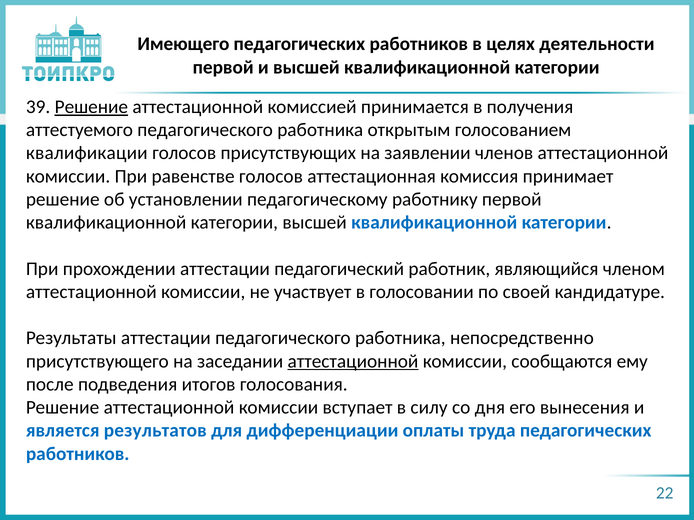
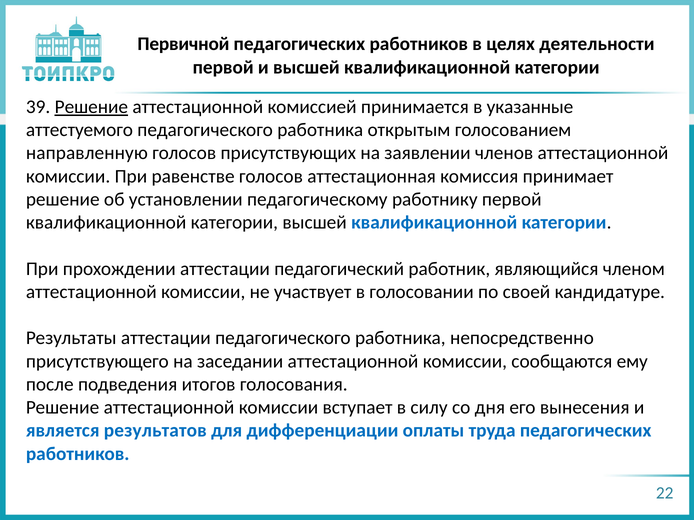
Имеющего: Имеющего -> Первичной
получения: получения -> указанные
квалификации: квалификации -> направленную
аттестационной at (353, 362) underline: present -> none
